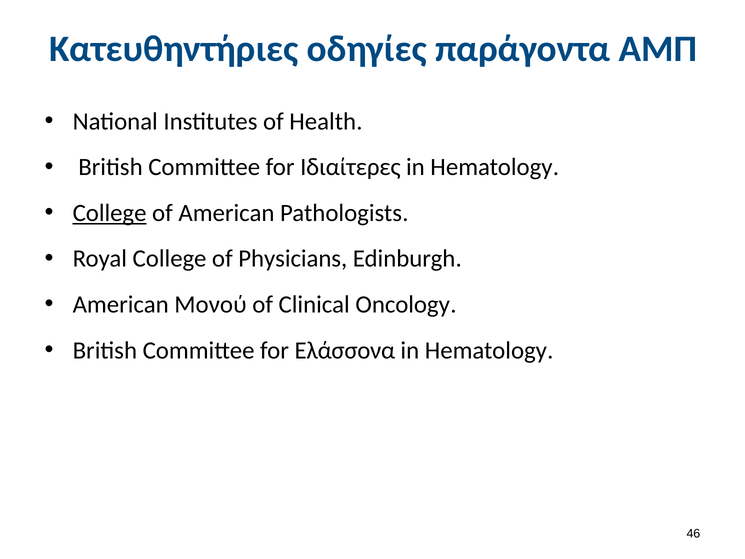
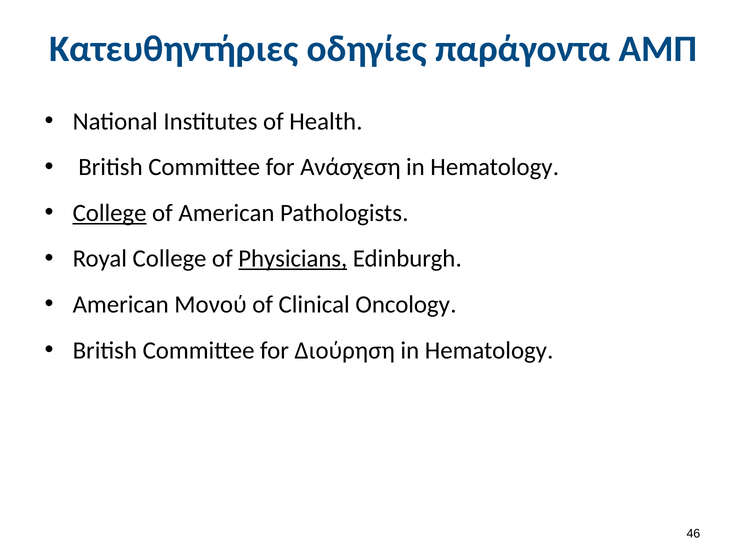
Ιδιαίτερες: Ιδιαίτερες -> Ανάσχεση
Physicians underline: none -> present
Ελάσσονα: Ελάσσονα -> Διούρηση
